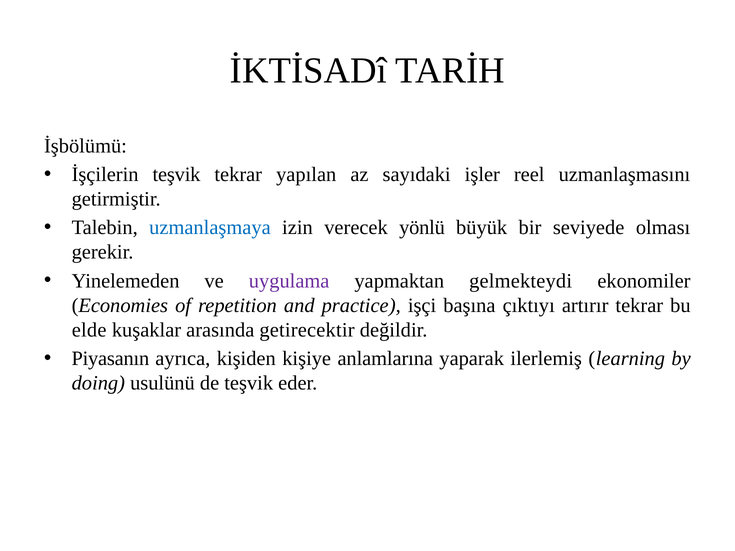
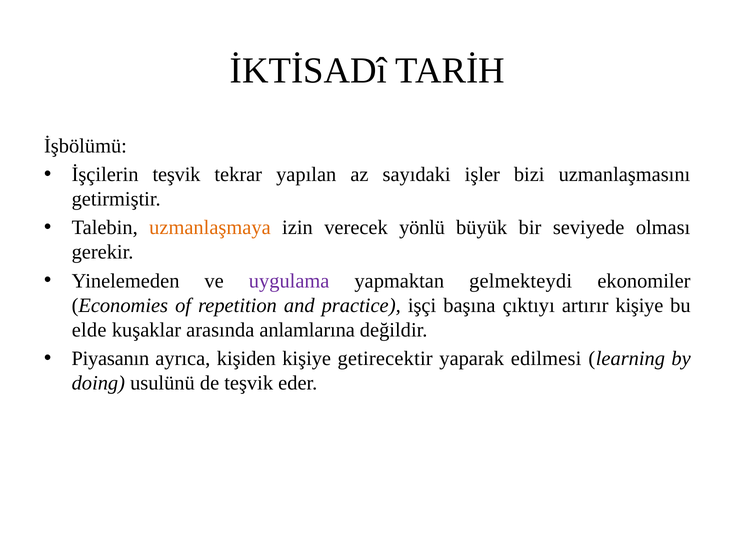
reel: reel -> bizi
uzmanlaşmaya colour: blue -> orange
artırır tekrar: tekrar -> kişiye
getirecektir: getirecektir -> anlamlarına
anlamlarına: anlamlarına -> getirecektir
ilerlemiş: ilerlemiş -> edilmesi
